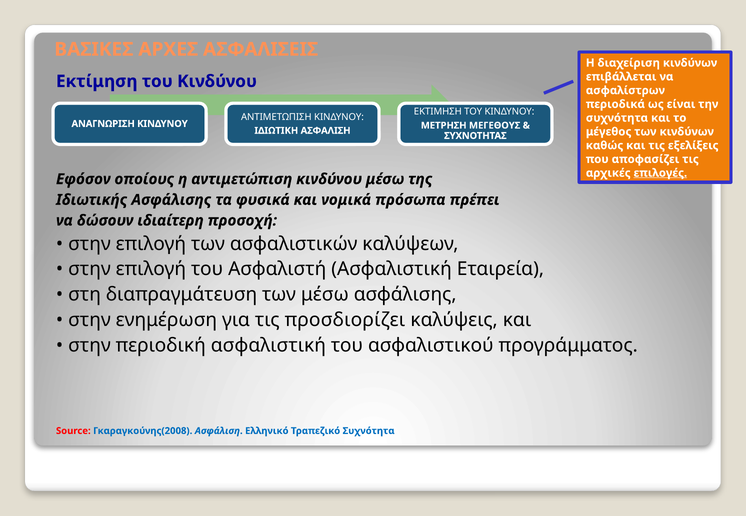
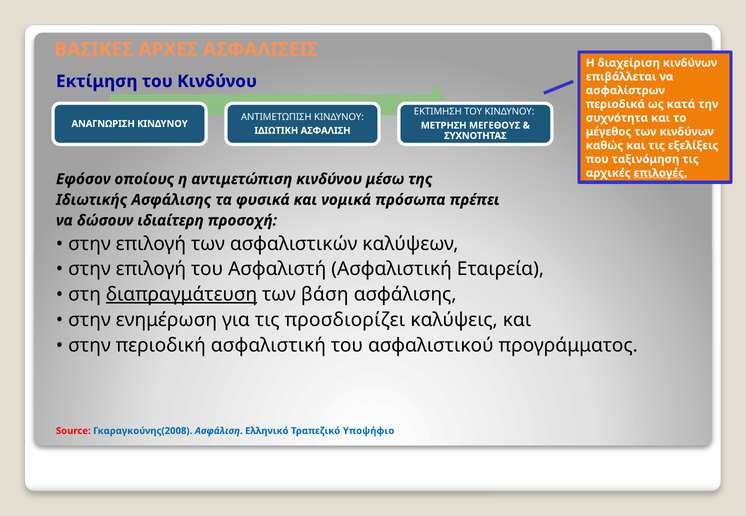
είναι: είναι -> κατά
αποφασίζει: αποφασίζει -> ταξινόμηση
διαπραγμάτευση underline: none -> present
των μέσω: μέσω -> βάση
Τραπεζικό Συχνότητα: Συχνότητα -> Υποψήφιο
